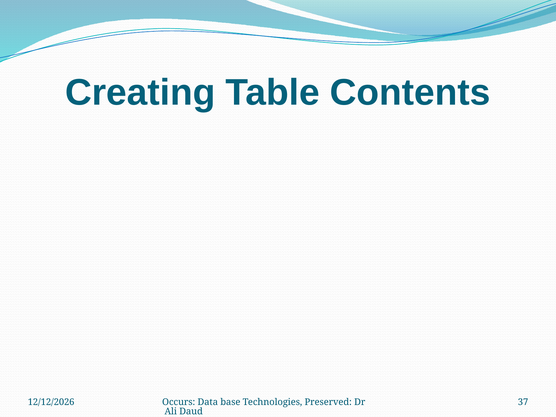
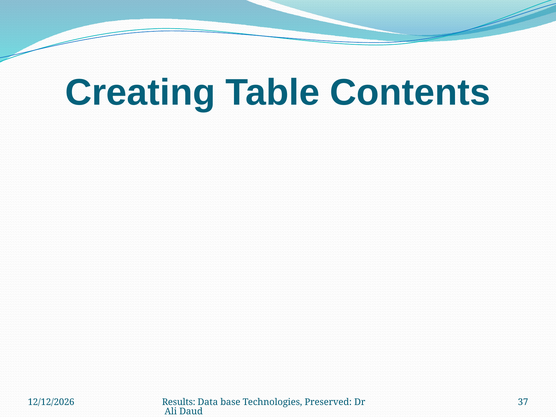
Occurs: Occurs -> Results
